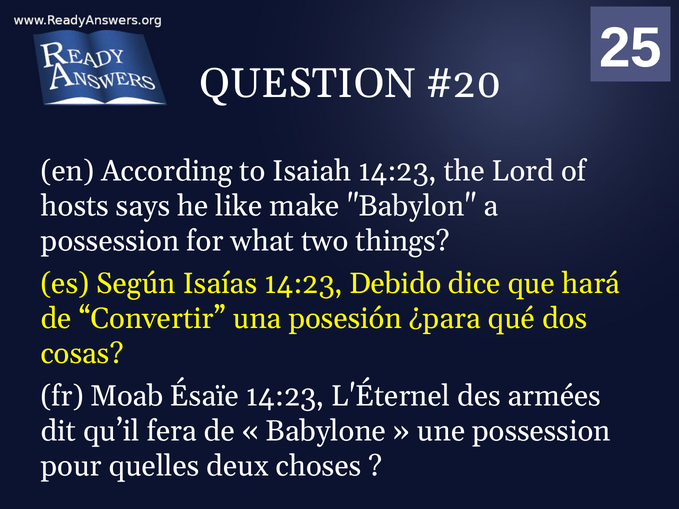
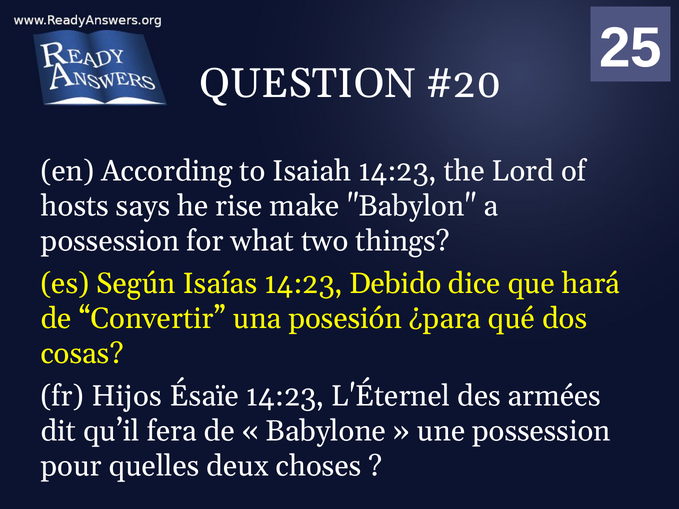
like: like -> rise
Moab: Moab -> Hijos
